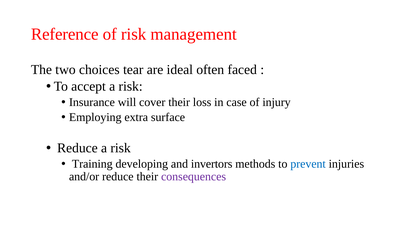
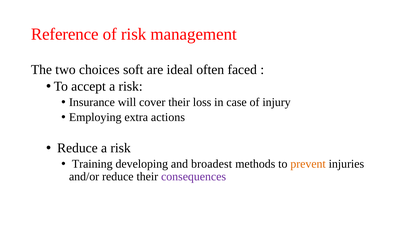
tear: tear -> soft
surface: surface -> actions
invertors: invertors -> broadest
prevent colour: blue -> orange
